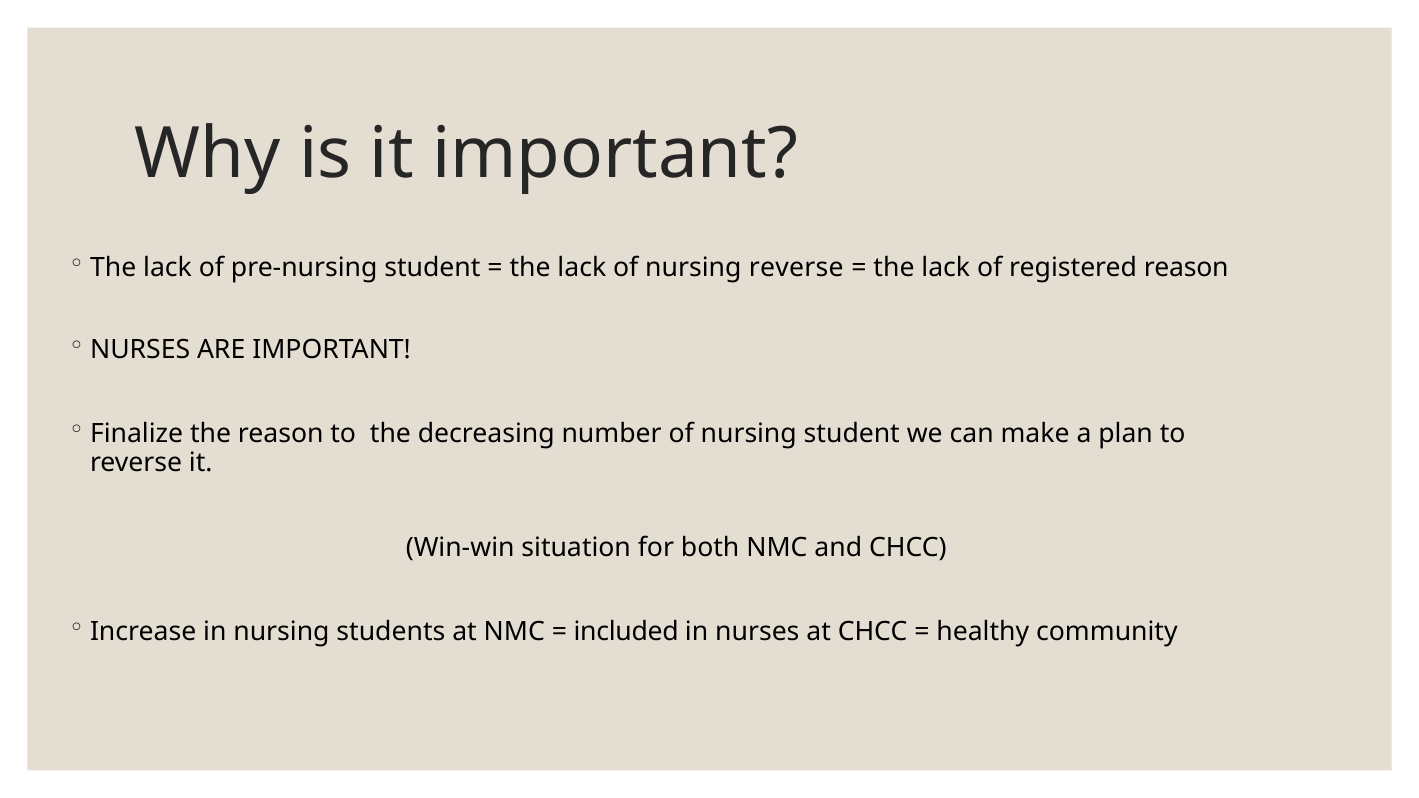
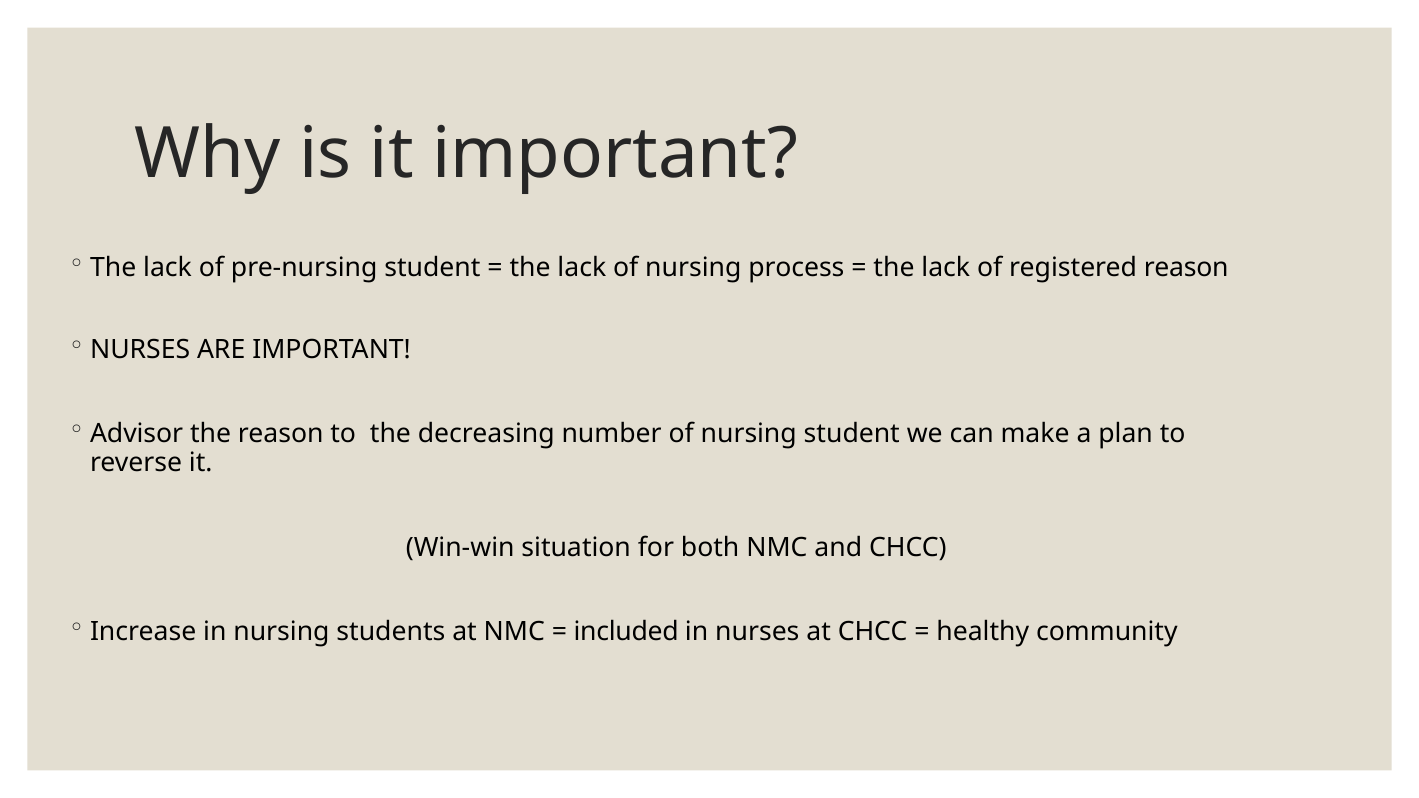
nursing reverse: reverse -> process
Finalize: Finalize -> Advisor
